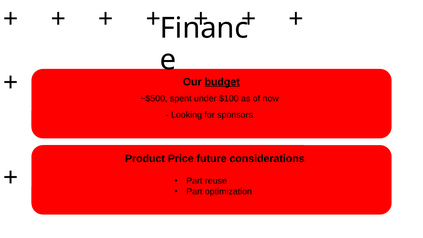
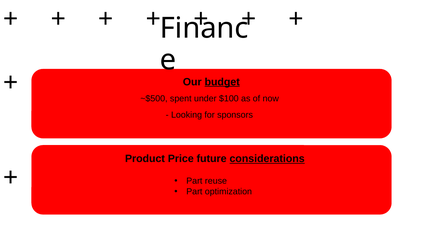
considerations underline: none -> present
